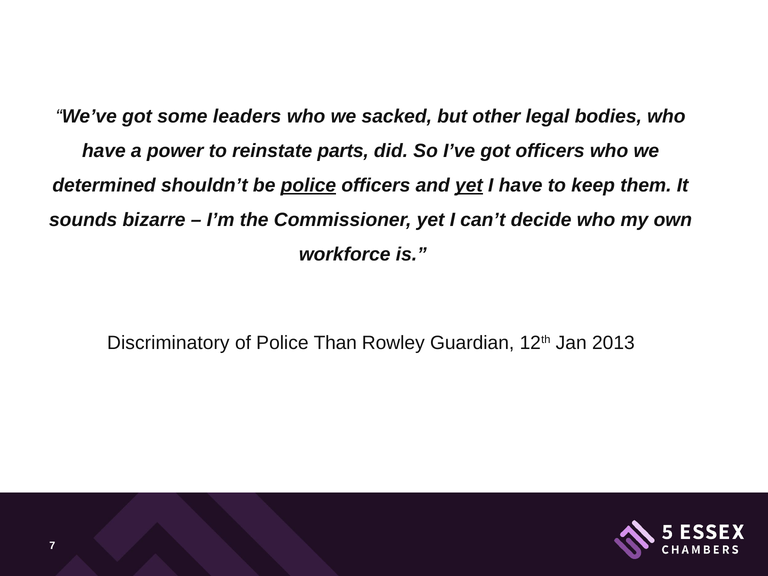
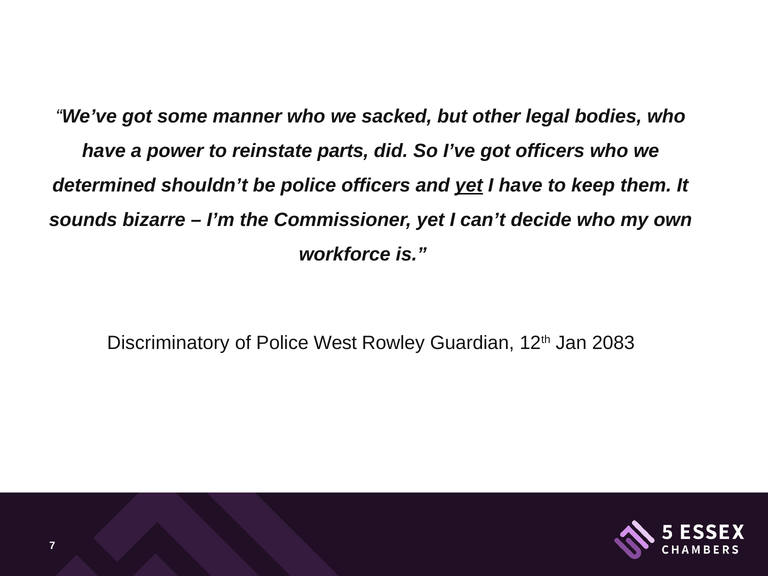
leaders: leaders -> manner
police at (308, 185) underline: present -> none
Than: Than -> West
2013: 2013 -> 2083
